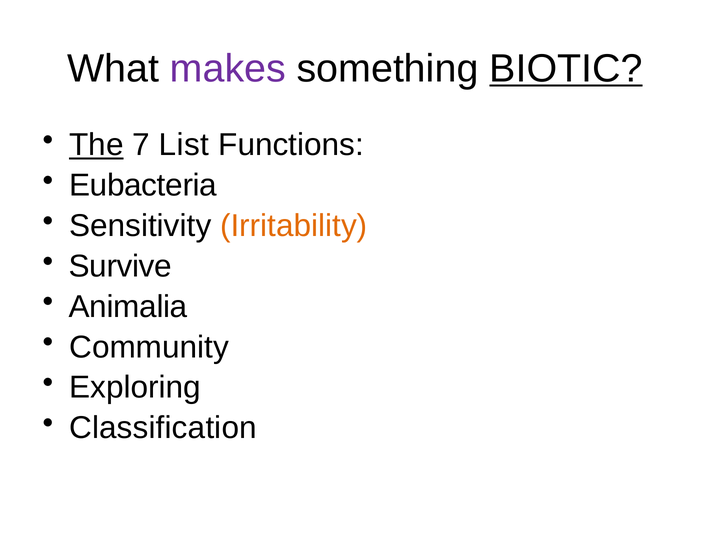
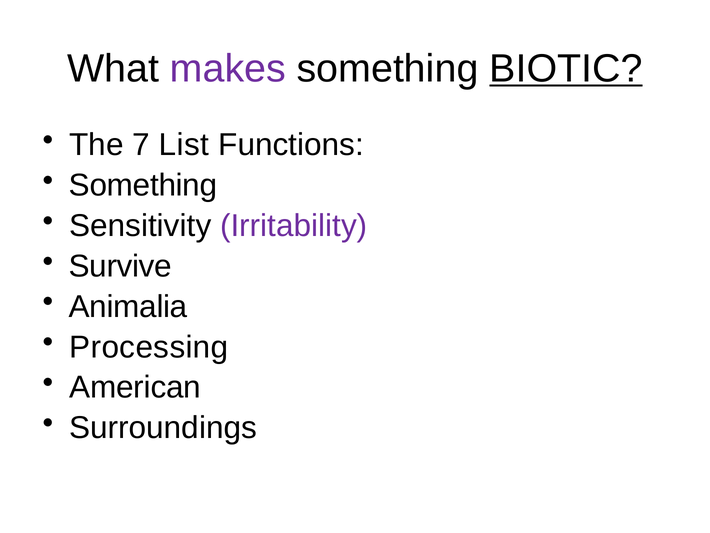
The underline: present -> none
Eubacteria at (143, 185): Eubacteria -> Something
Irritability colour: orange -> purple
Community: Community -> Processing
Exploring: Exploring -> American
Classification: Classification -> Surroundings
